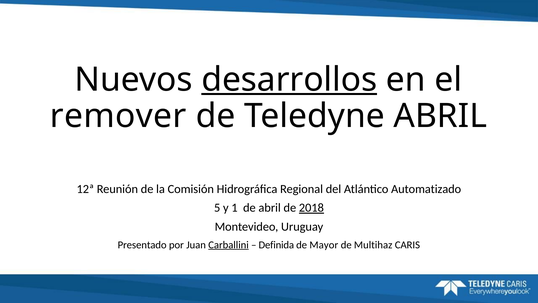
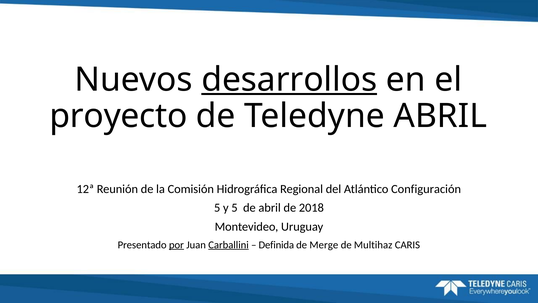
remover: remover -> proyecto
Automatizado: Automatizado -> Configuración
y 1: 1 -> 5
2018 underline: present -> none
por underline: none -> present
Mayor: Mayor -> Merge
